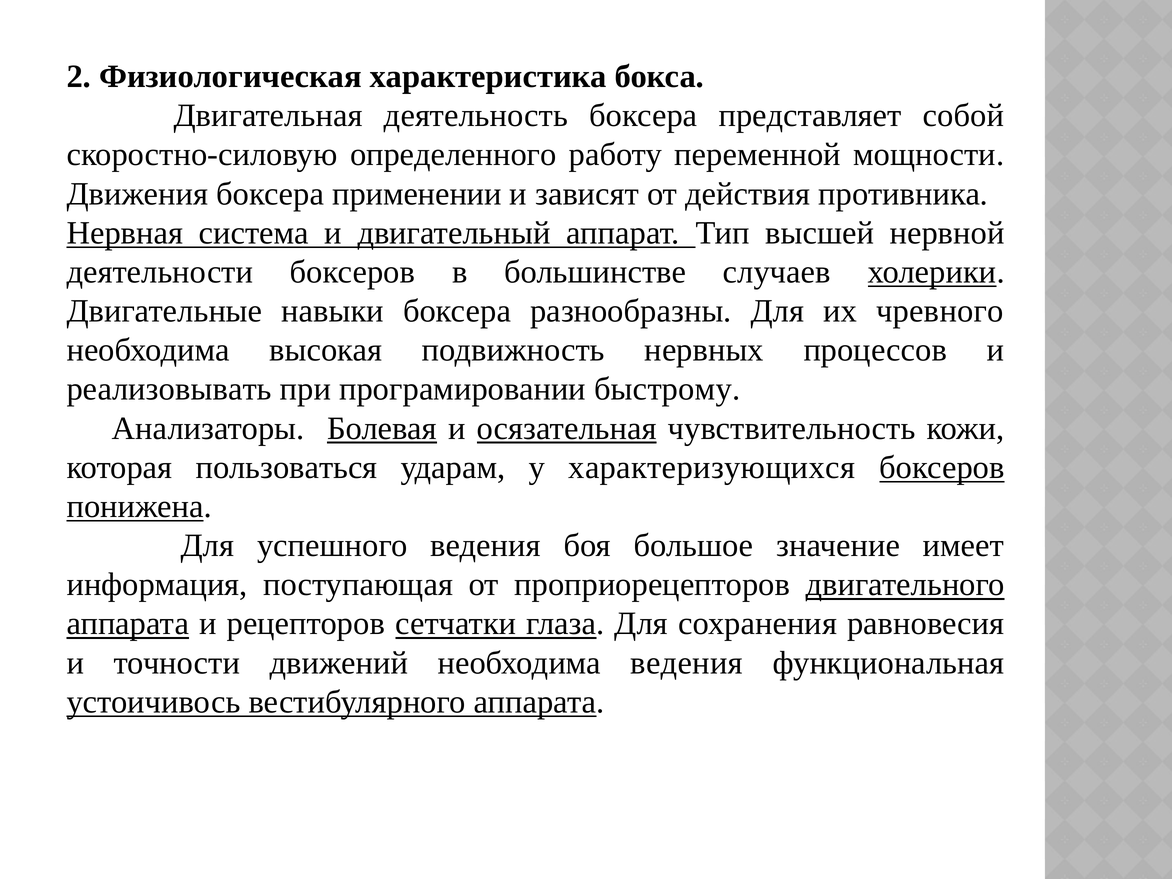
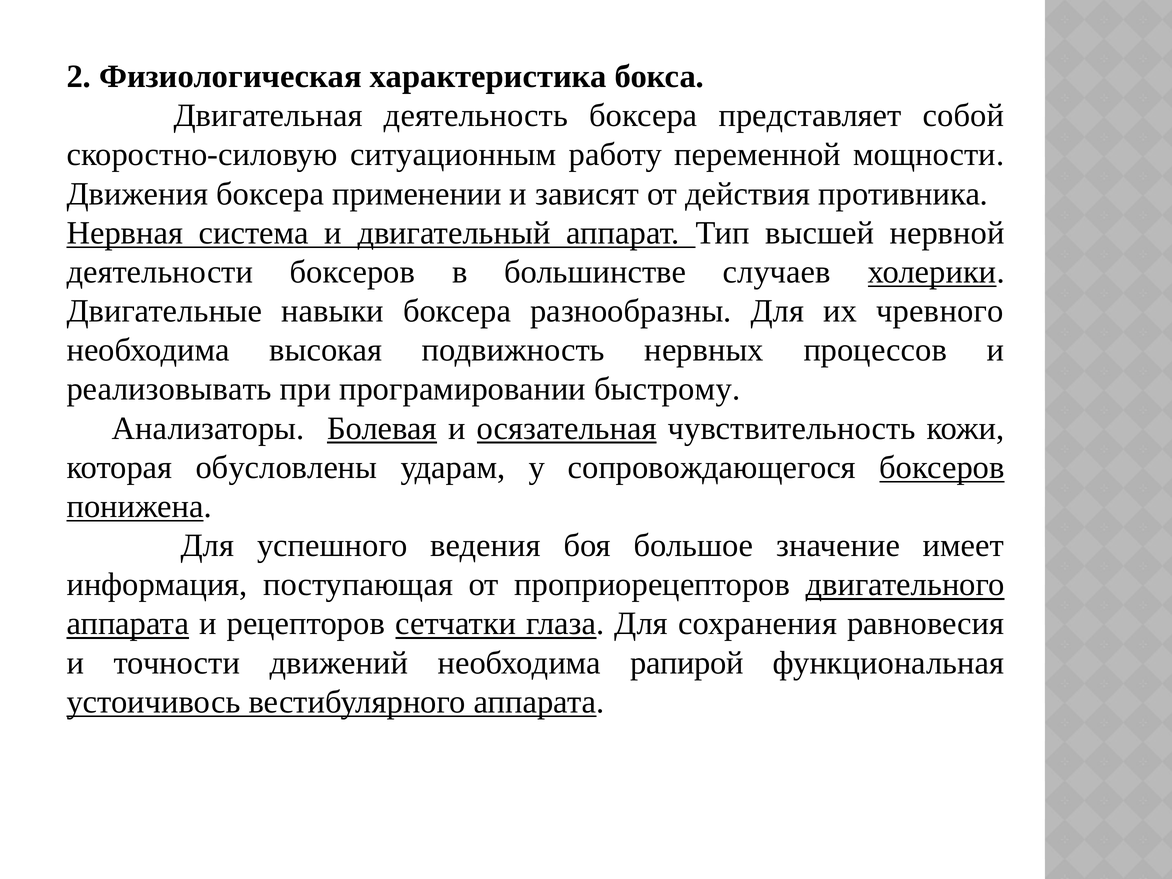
определенного: определенного -> ситуационным
пользоваться: пользоваться -> обусловлены
характеризующихся: характеризующихся -> сопровождающегося
необходима ведения: ведения -> рапирой
